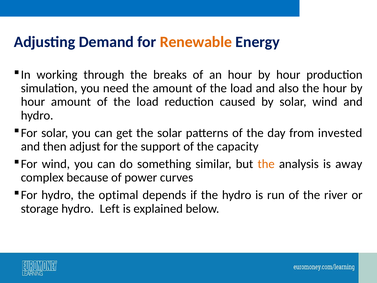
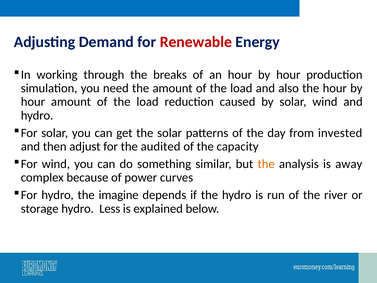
Renewable colour: orange -> red
support: support -> audited
optimal: optimal -> imagine
Left: Left -> Less
